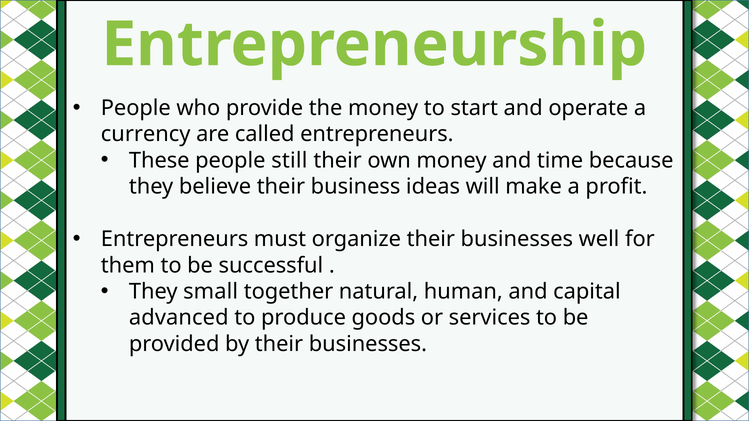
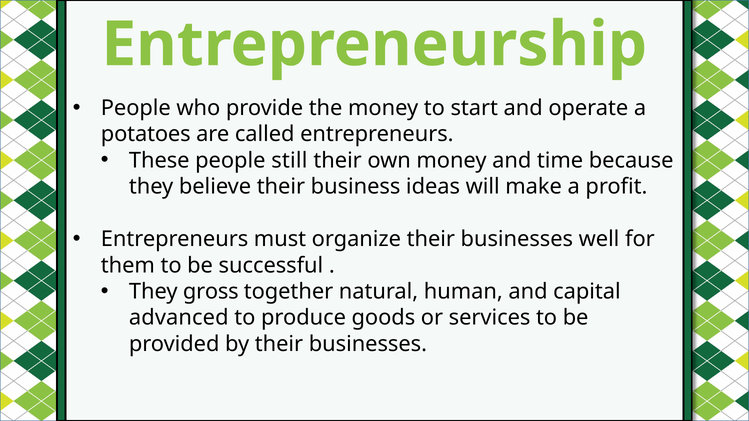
currency: currency -> potatoes
small: small -> gross
